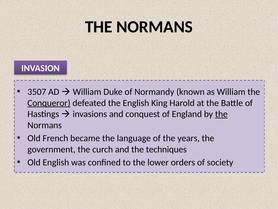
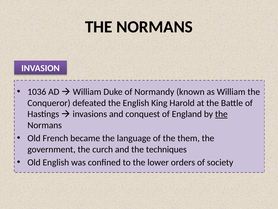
3507: 3507 -> 1036
Conqueror underline: present -> none
years: years -> them
